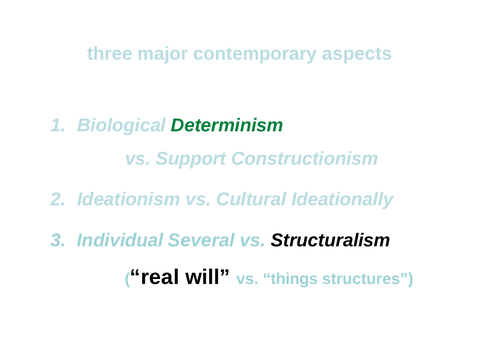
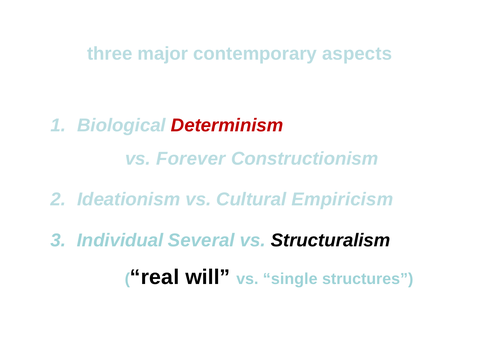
Determinism colour: green -> red
Support: Support -> Forever
Ideationally: Ideationally -> Empiricism
things: things -> single
